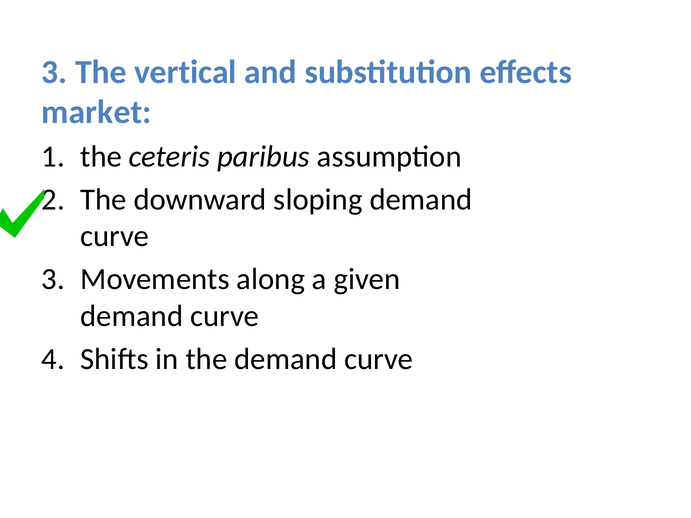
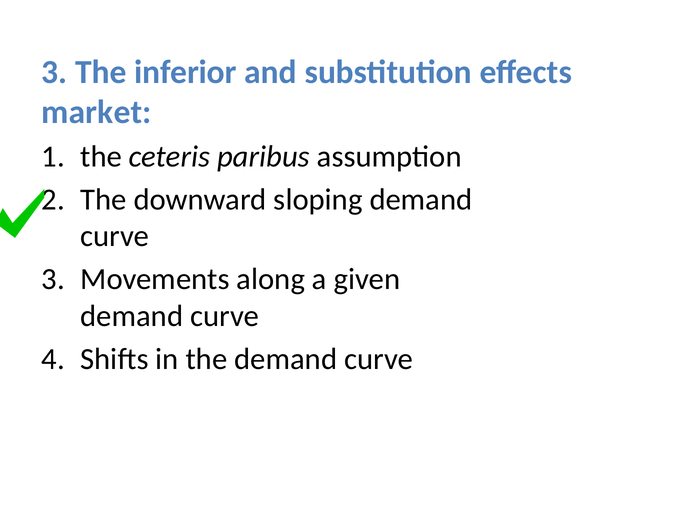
vertical: vertical -> inferior
